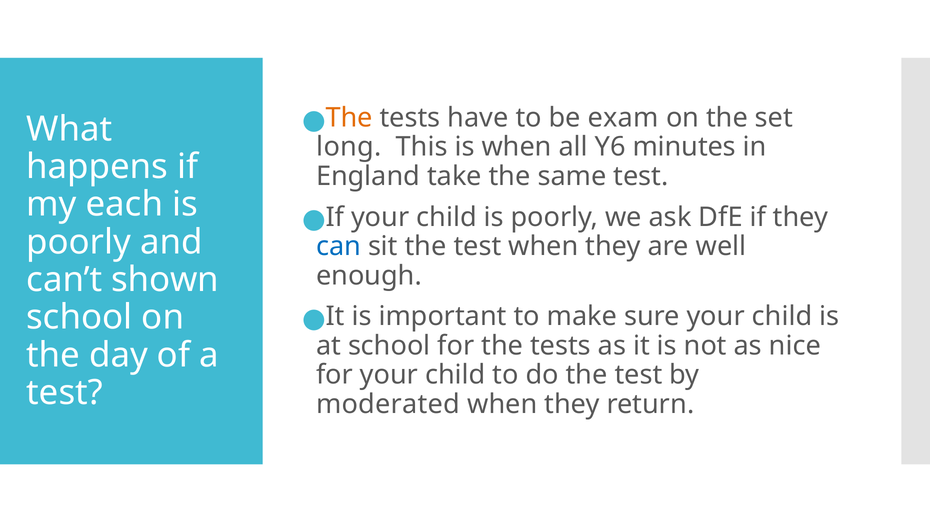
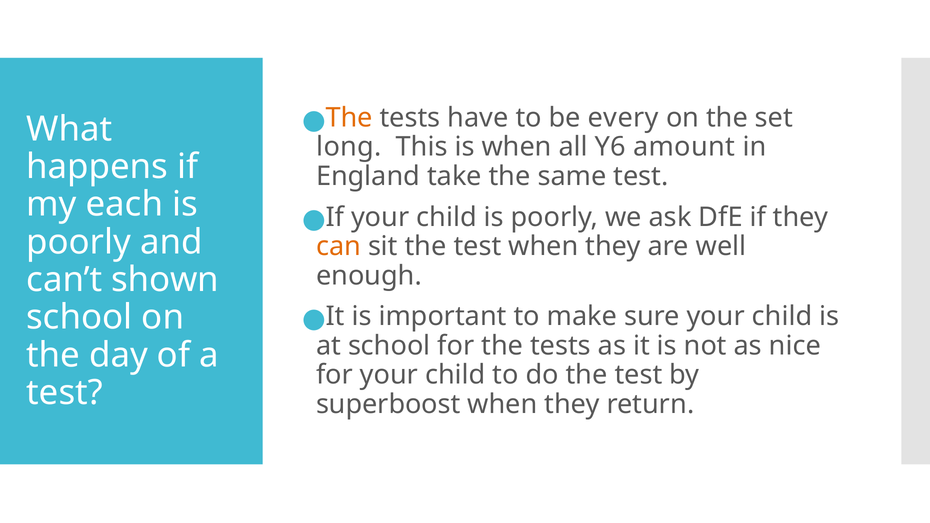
exam: exam -> every
minutes: minutes -> amount
can colour: blue -> orange
moderated: moderated -> superboost
